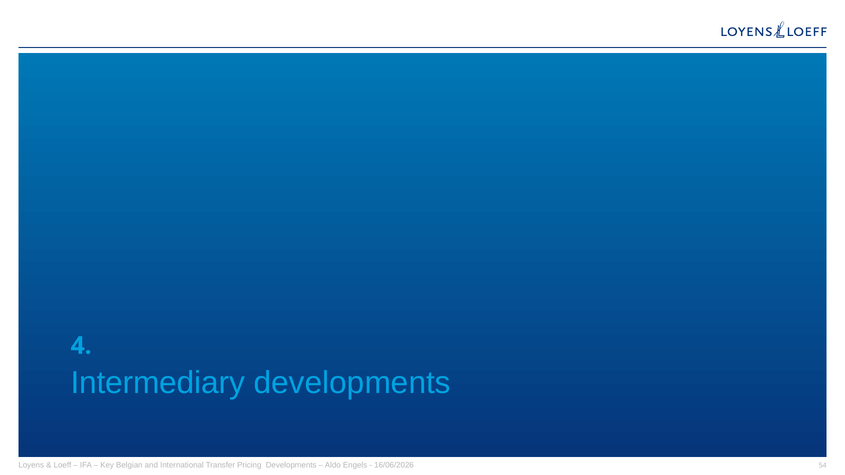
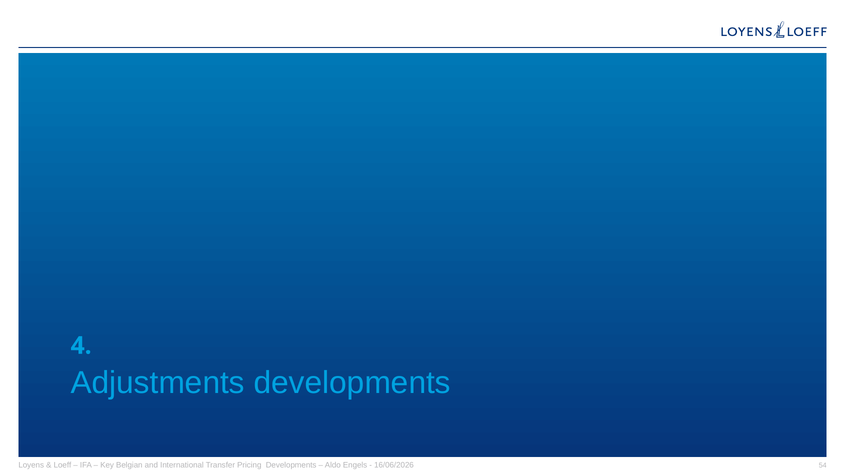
Intermediary: Intermediary -> Adjustments
